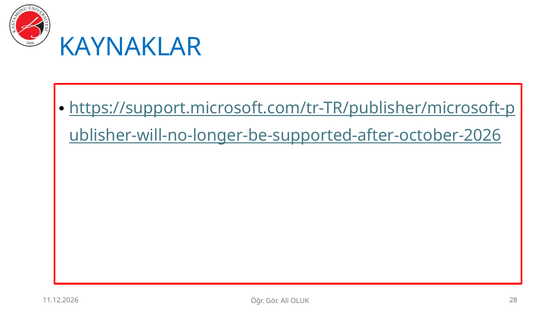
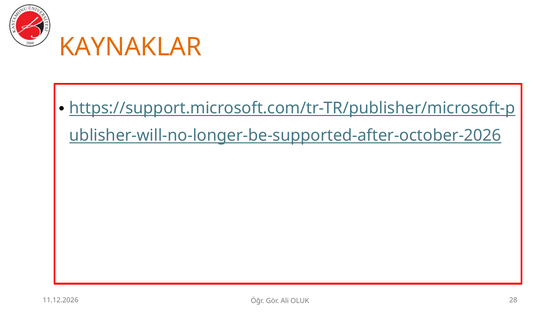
KAYNAKLAR colour: blue -> orange
